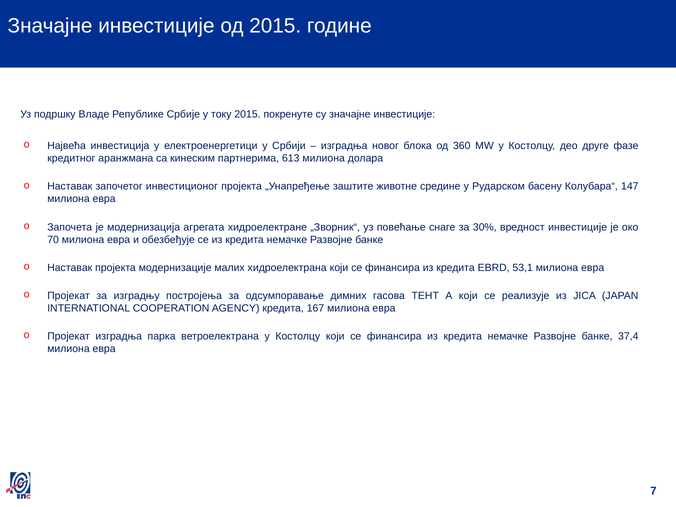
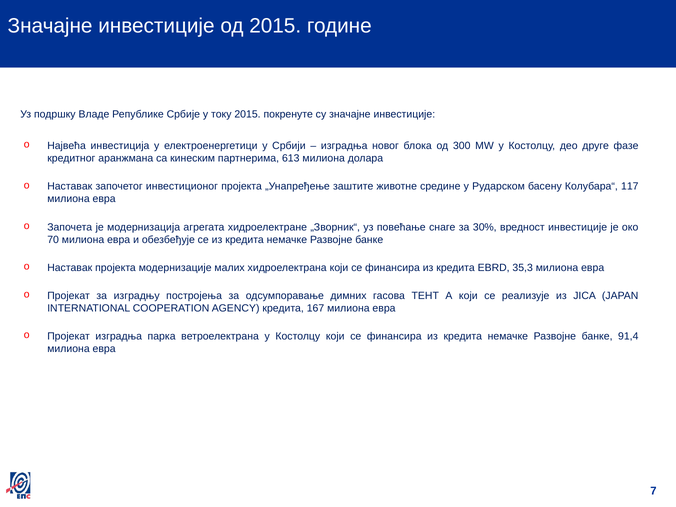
360: 360 -> 300
147: 147 -> 117
53,1: 53,1 -> 35,3
37,4: 37,4 -> 91,4
